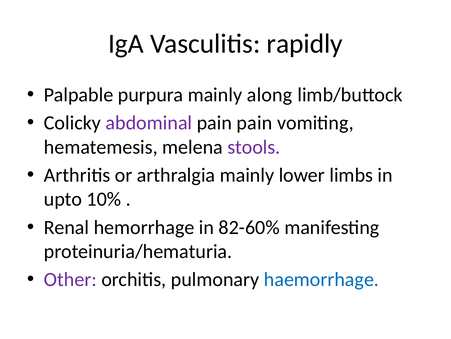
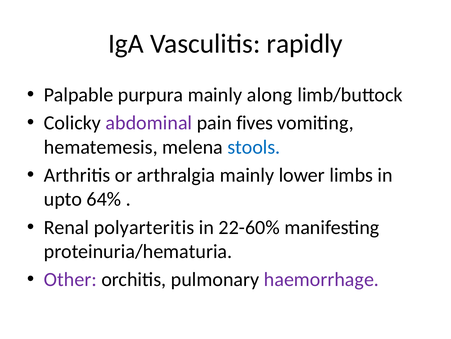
pain pain: pain -> fives
stools colour: purple -> blue
10%: 10% -> 64%
hemorrhage: hemorrhage -> polyarteritis
82-60%: 82-60% -> 22-60%
haemorrhage colour: blue -> purple
